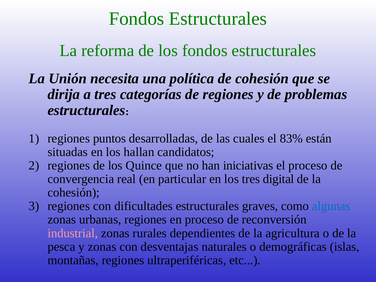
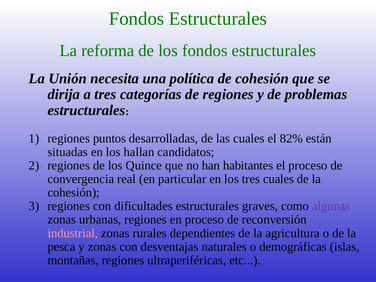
83%: 83% -> 82%
iniciativas: iniciativas -> habitantes
tres digital: digital -> cuales
algunas colour: blue -> purple
